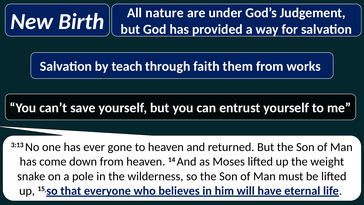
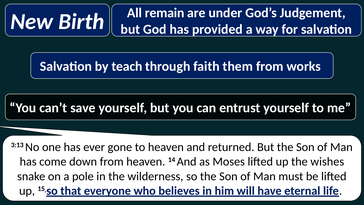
nature: nature -> remain
weight: weight -> wishes
